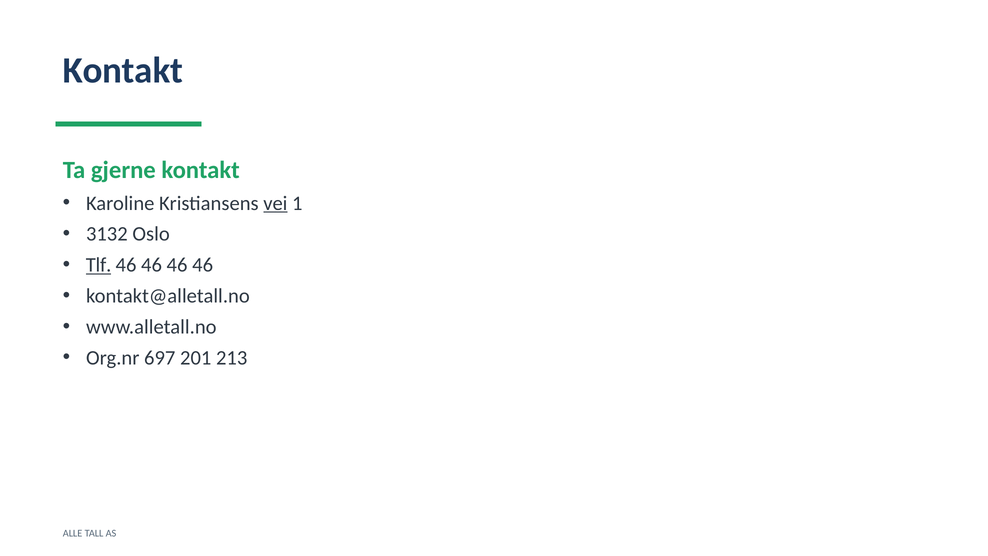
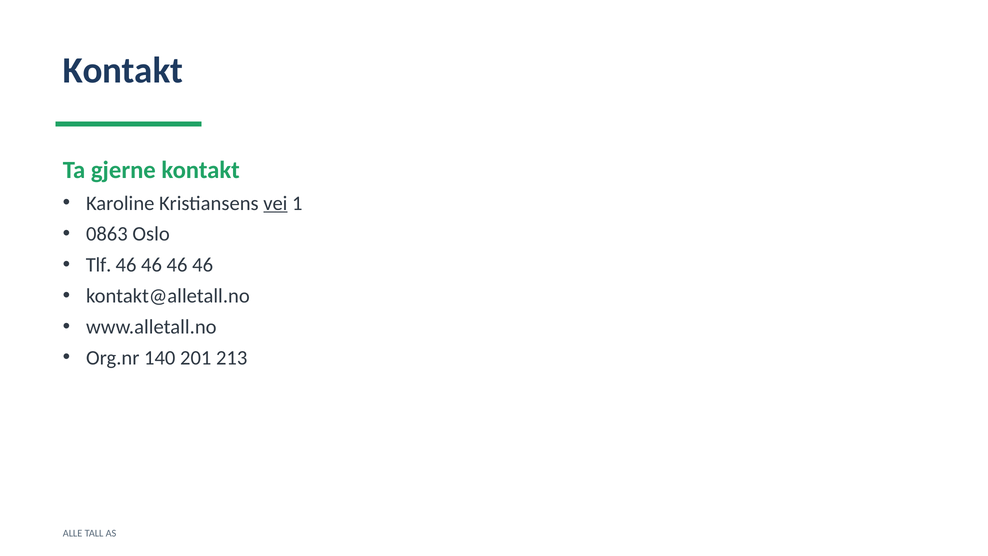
3132: 3132 -> 0863
Tlf underline: present -> none
697: 697 -> 140
